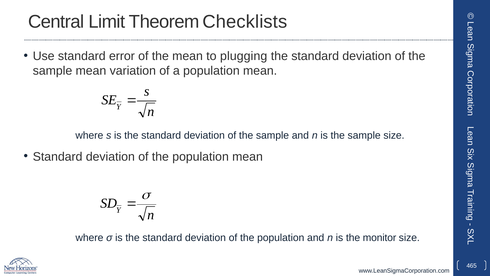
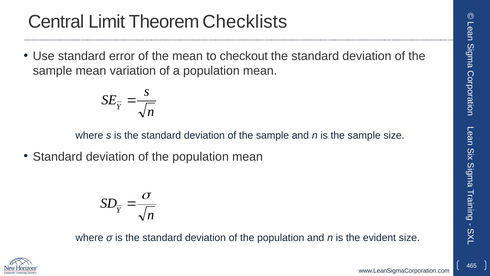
plugging: plugging -> checkout
monitor: monitor -> evident
